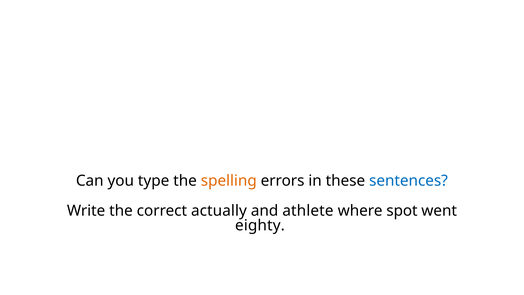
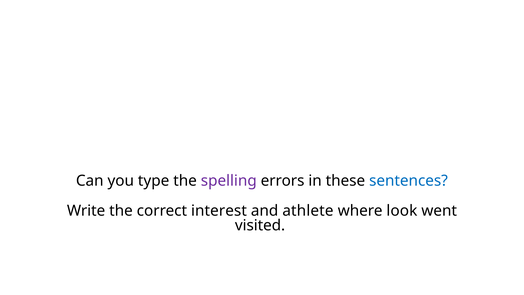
spelling colour: orange -> purple
actually: actually -> interest
spot: spot -> look
eighty: eighty -> visited
